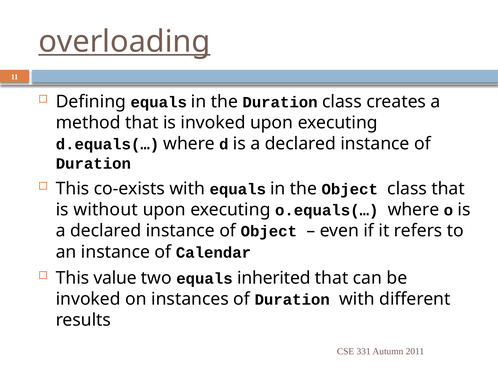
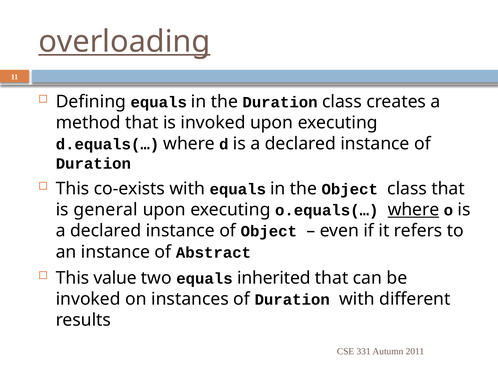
without: without -> general
where at (414, 210) underline: none -> present
Calendar: Calendar -> Abstract
